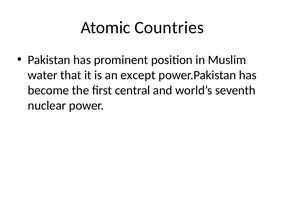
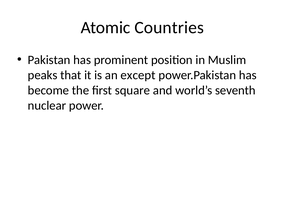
water: water -> peaks
central: central -> square
